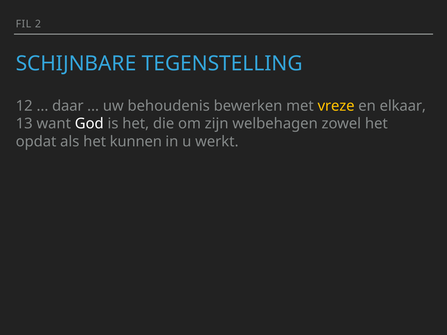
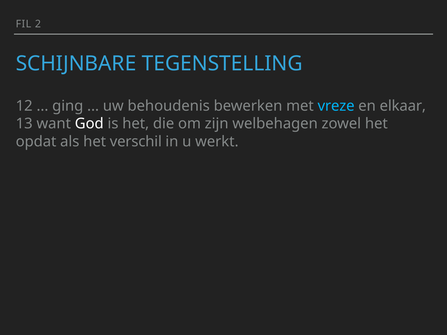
daar: daar -> ging
vreze colour: yellow -> light blue
kunnen: kunnen -> verschil
